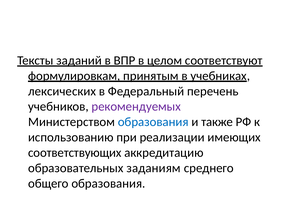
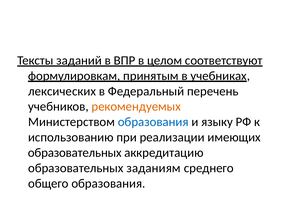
рекомендуемых colour: purple -> orange
также: также -> языку
соответствующих at (75, 153): соответствующих -> образовательных
